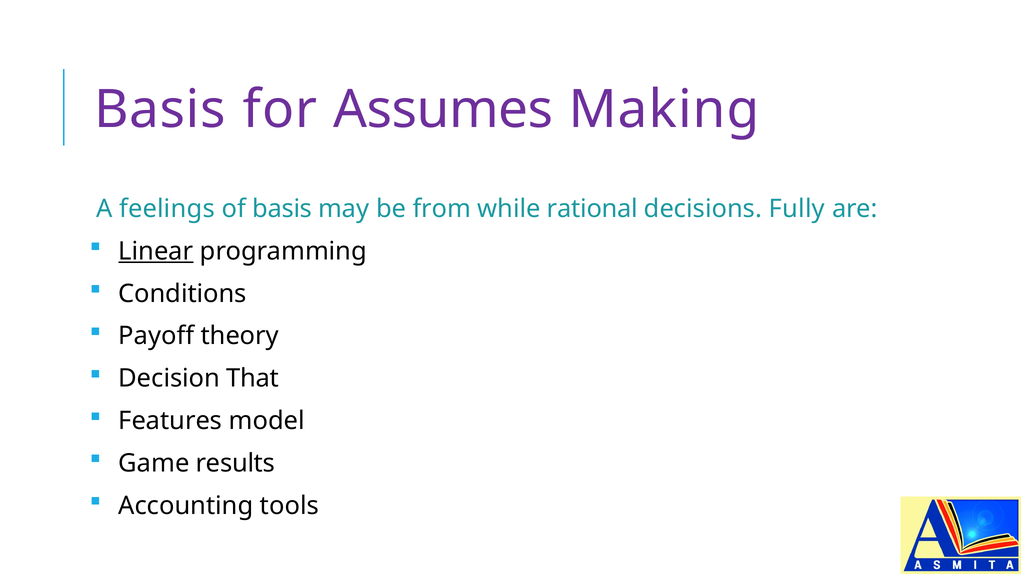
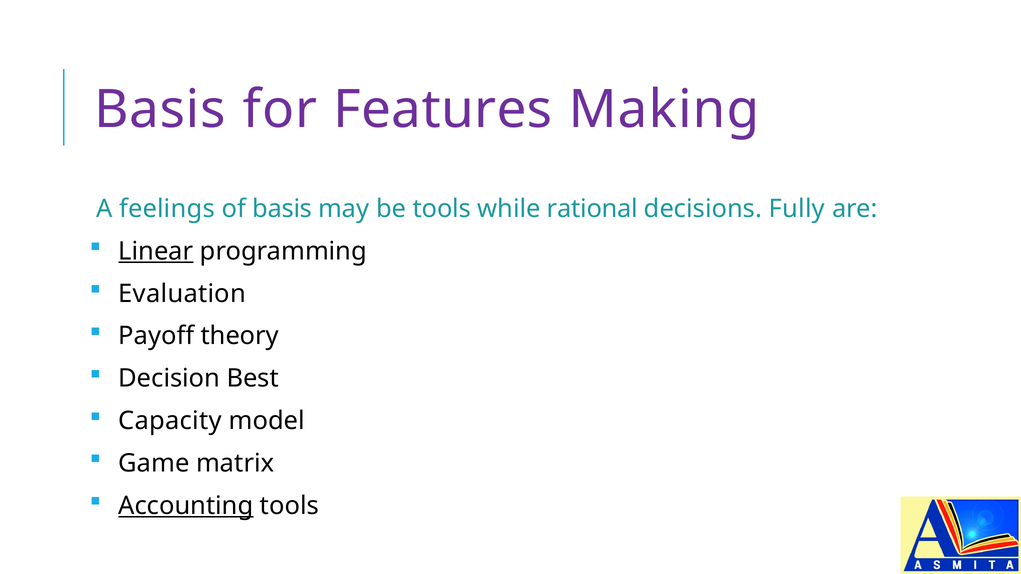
Assumes: Assumes -> Features
be from: from -> tools
Conditions: Conditions -> Evaluation
That: That -> Best
Features: Features -> Capacity
results: results -> matrix
Accounting underline: none -> present
